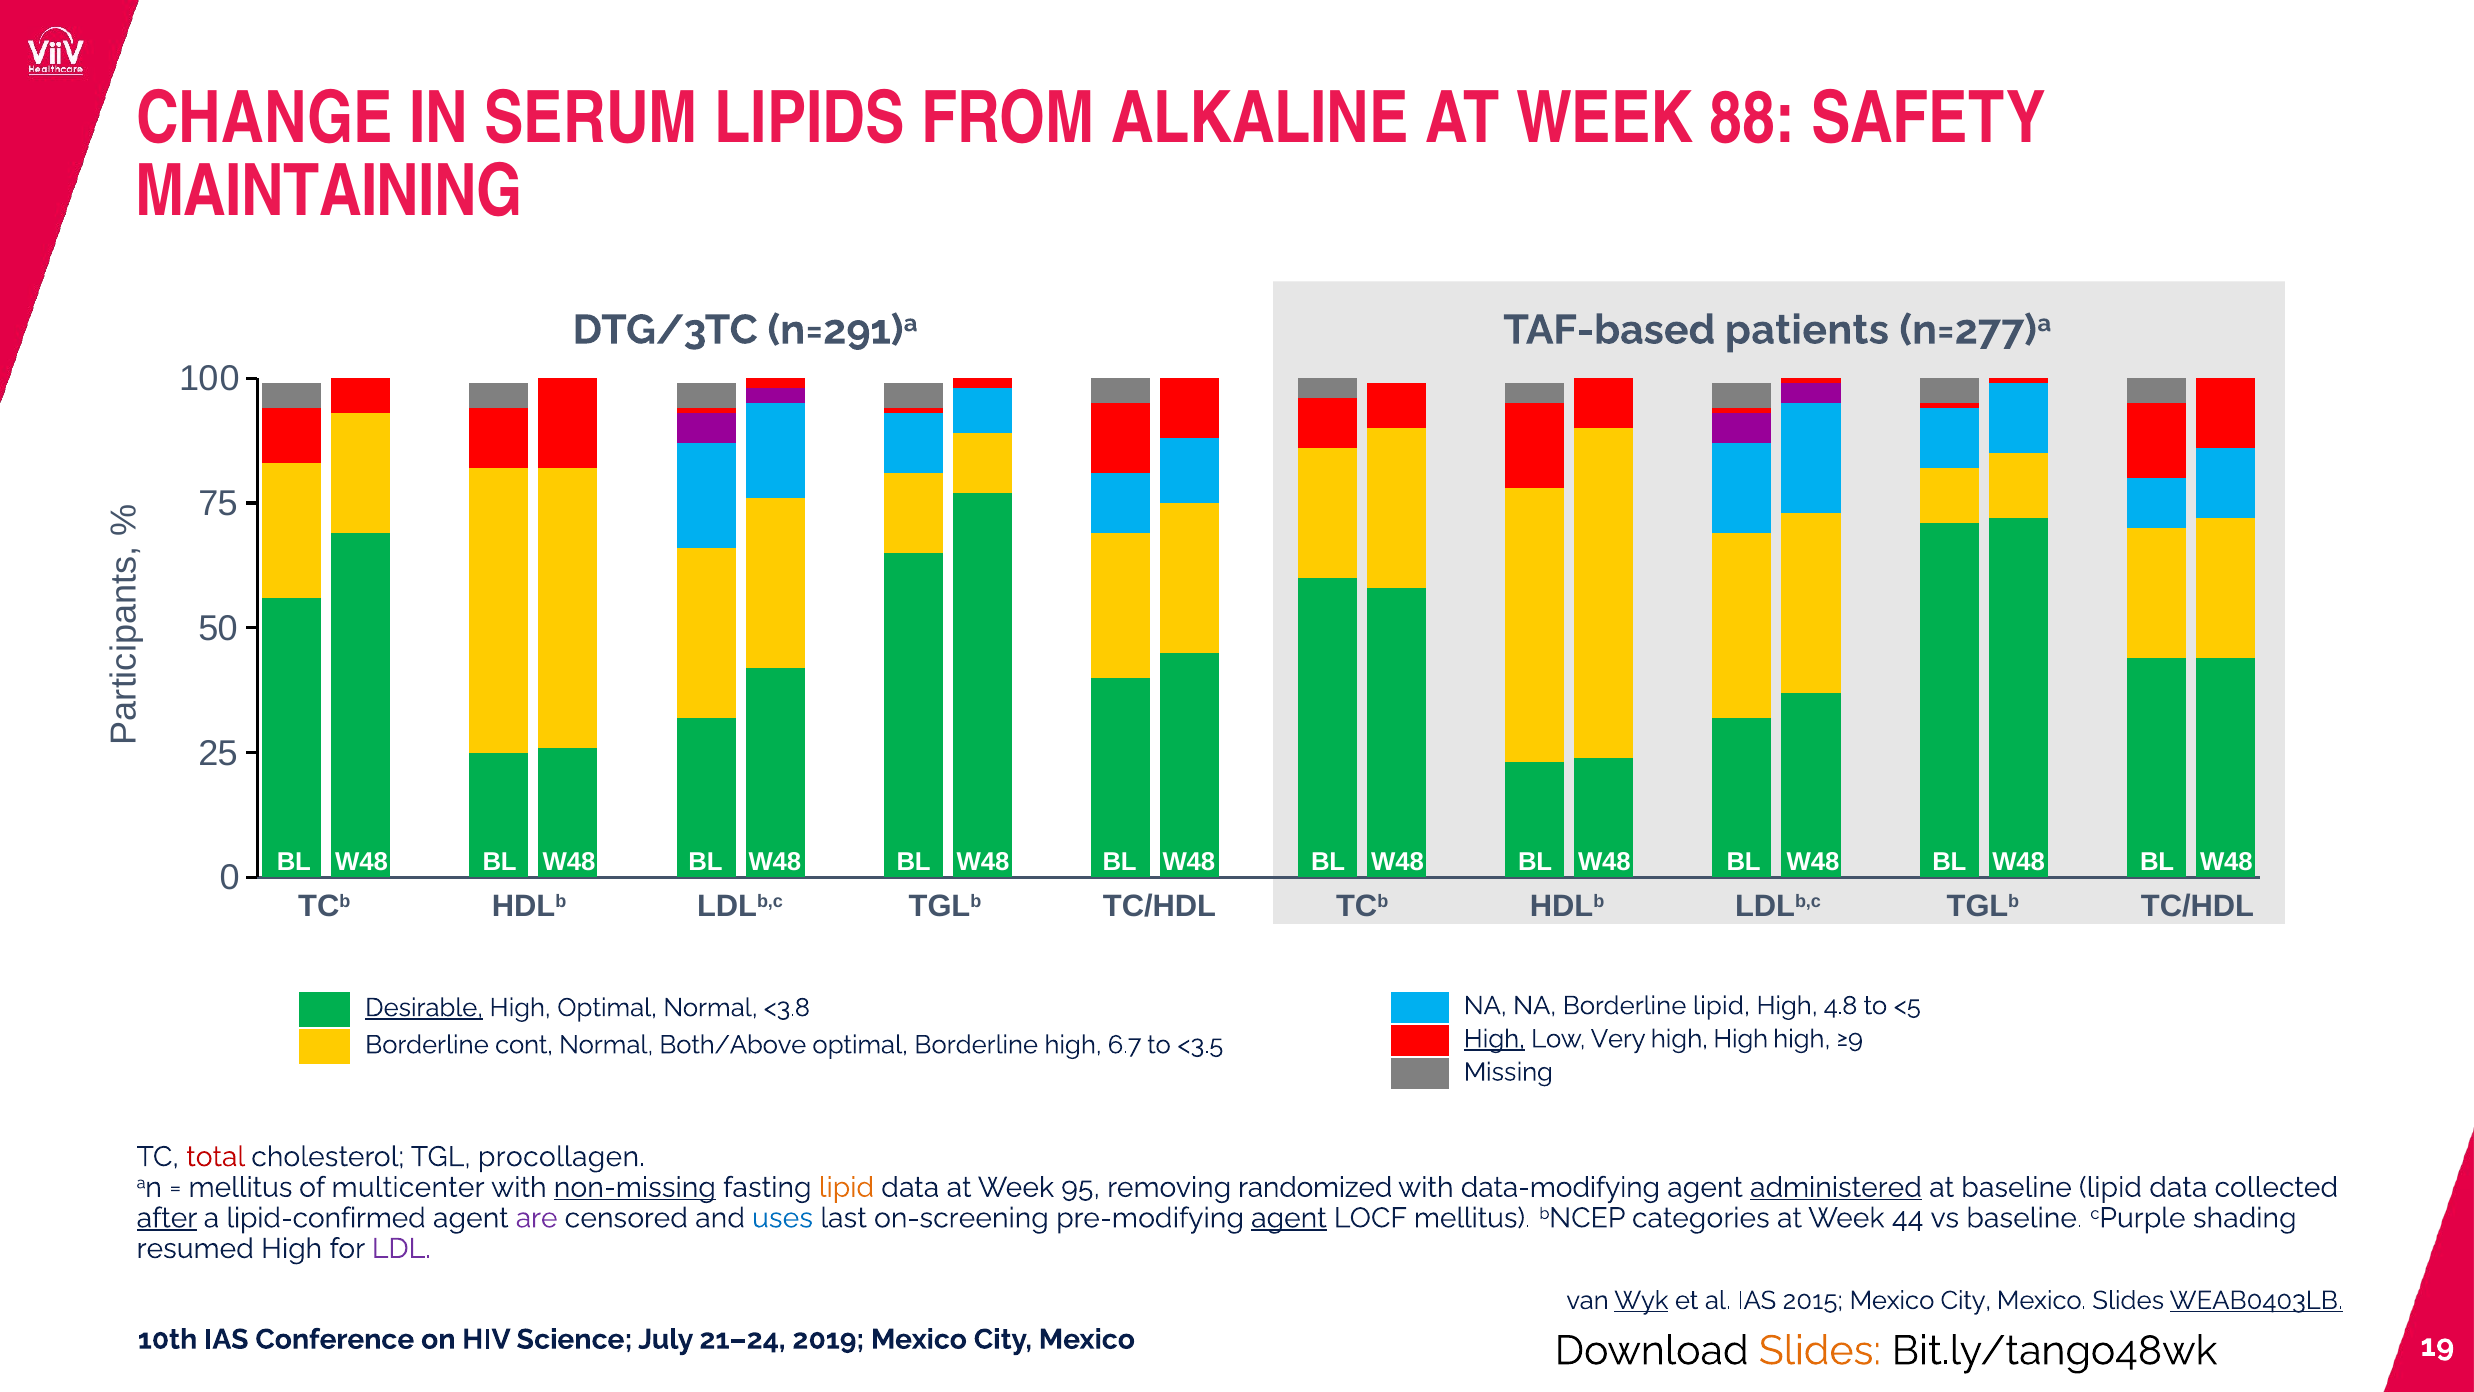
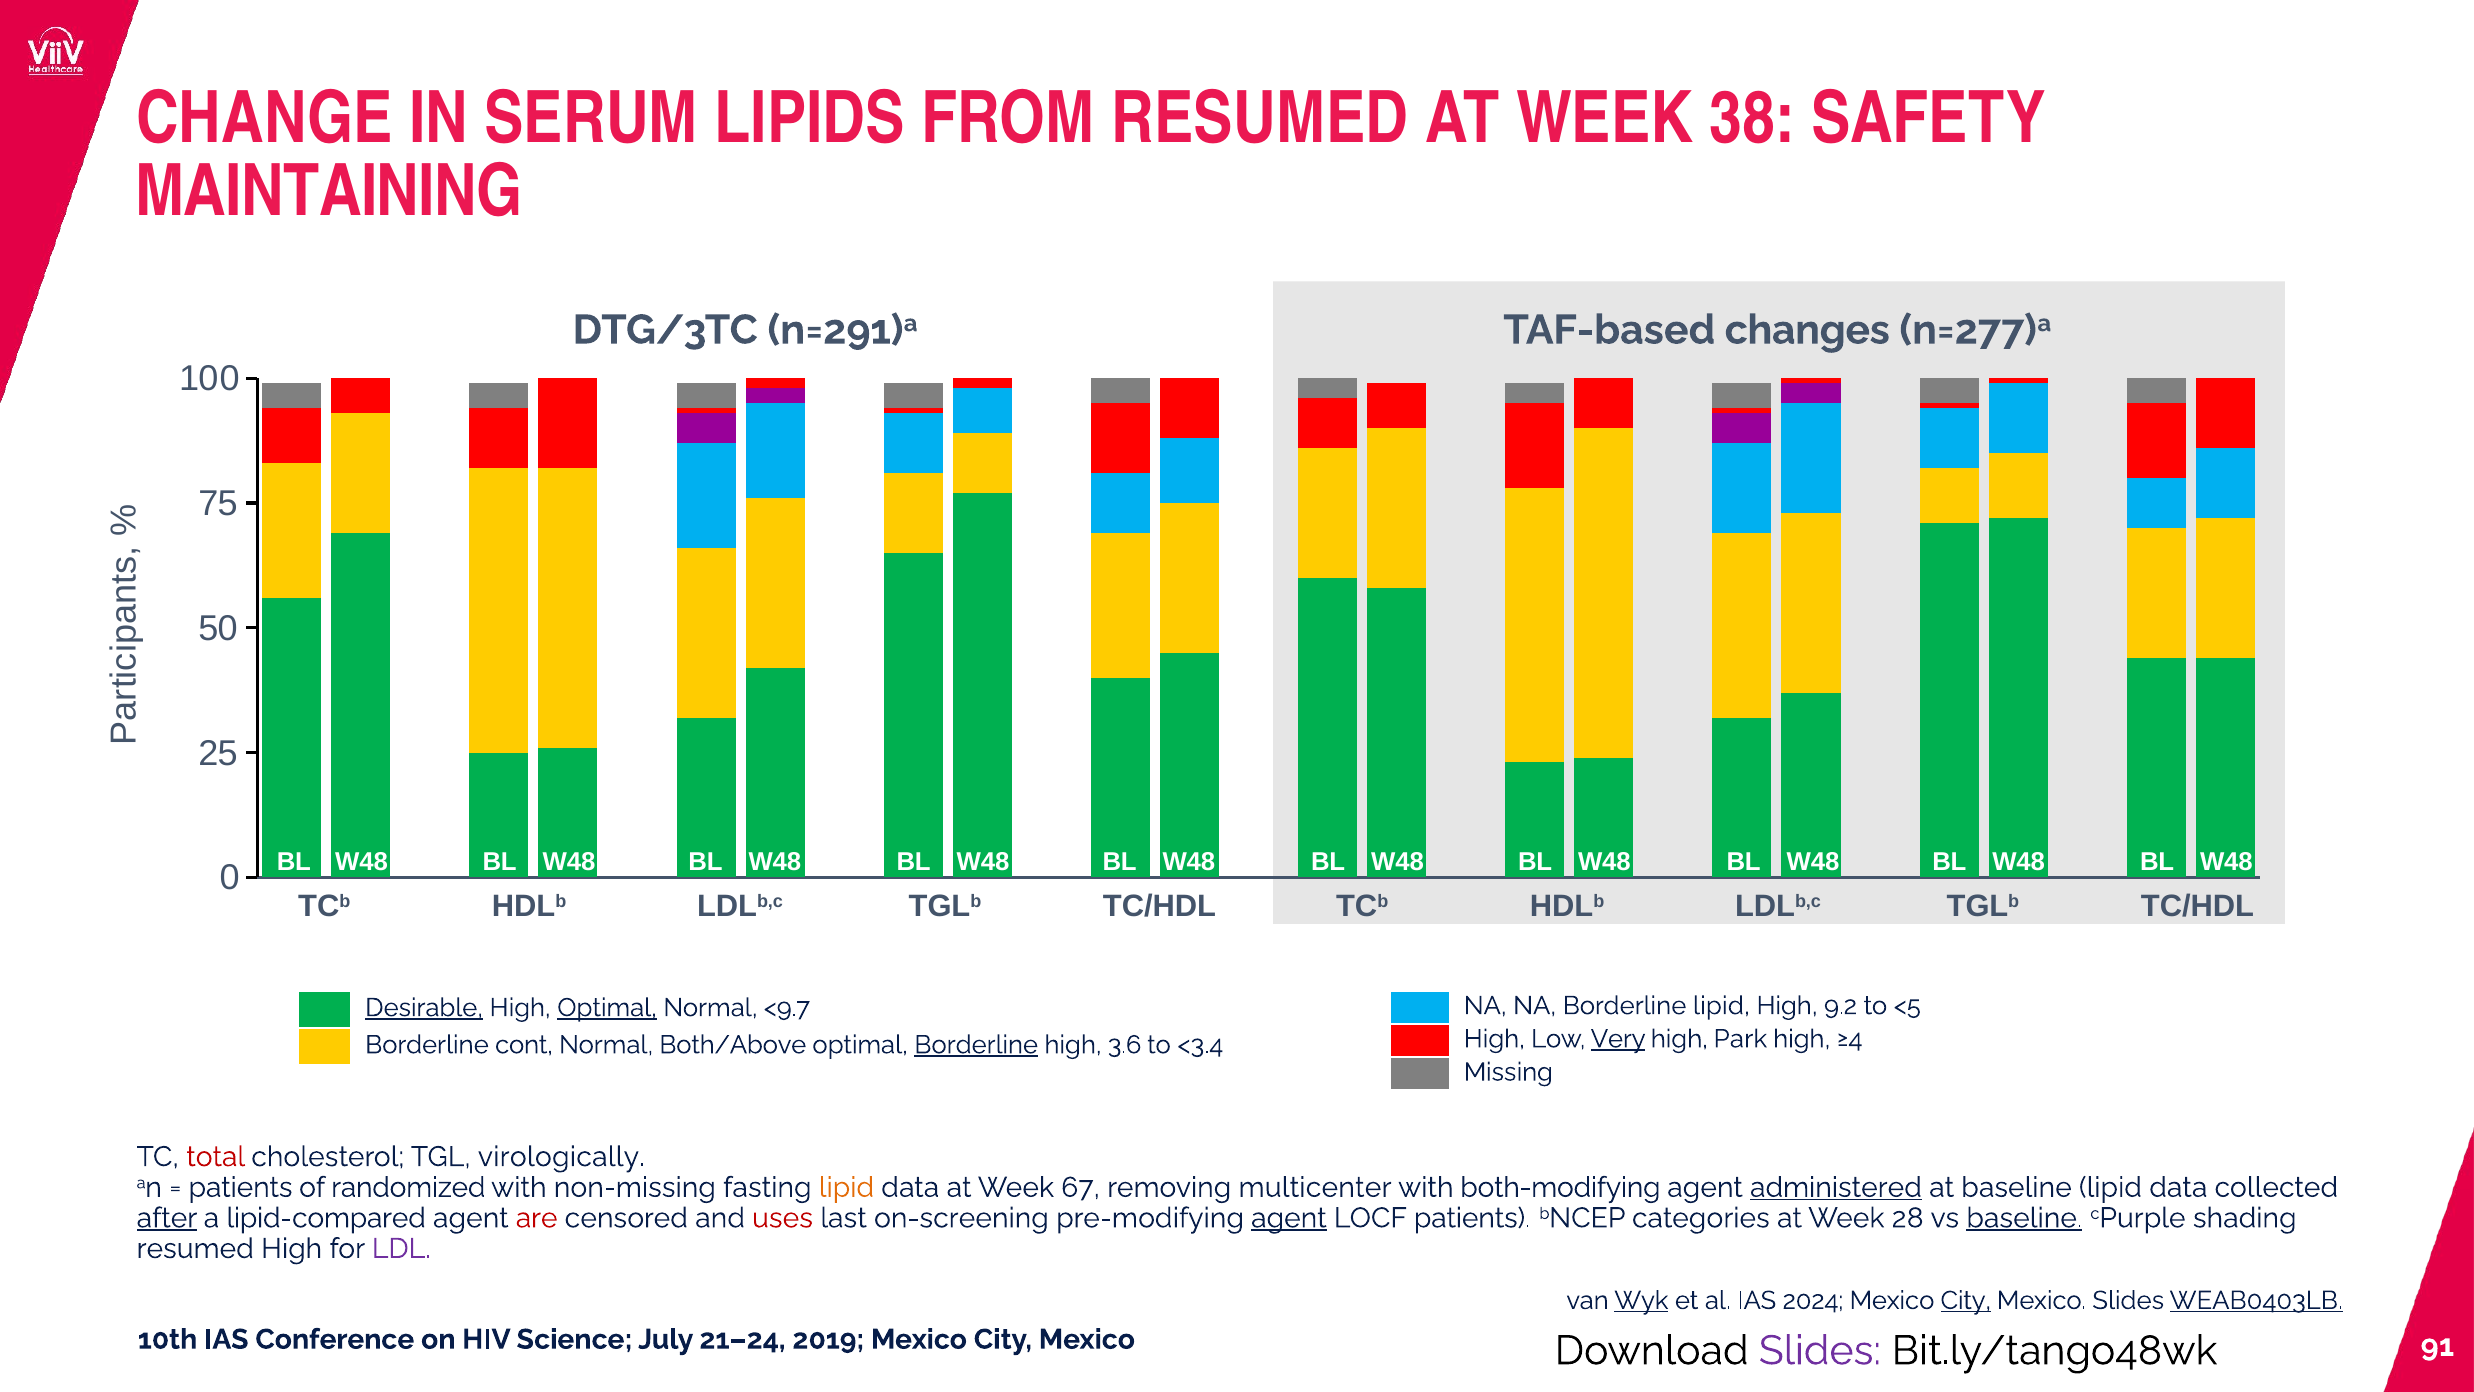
FROM ALKALINE: ALKALINE -> RESUMED
88: 88 -> 38
patients: patients -> changes
4.8: 4.8 -> 9.2
Optimal at (607, 1007) underline: none -> present
<3.8: <3.8 -> <9.7
High at (1494, 1039) underline: present -> none
Very underline: none -> present
High at (1741, 1039): High -> Park
≥9: ≥9 -> ≥4
Borderline at (976, 1045) underline: none -> present
6.7: 6.7 -> 3.6
<3.5: <3.5 -> <3.4
procollagen: procollagen -> virologically
mellitus at (241, 1187): mellitus -> patients
multicenter: multicenter -> randomized
non-missing underline: present -> none
95: 95 -> 67
randomized: randomized -> multicenter
data-modifying: data-modifying -> both-modifying
lipid-confirmed: lipid-confirmed -> lipid-compared
are colour: purple -> red
uses colour: blue -> red
LOCF mellitus: mellitus -> patients
44: 44 -> 28
baseline at (2024, 1218) underline: none -> present
2015: 2015 -> 2024
City at (1966, 1300) underline: none -> present
19: 19 -> 91
Slides at (1820, 1350) colour: orange -> purple
